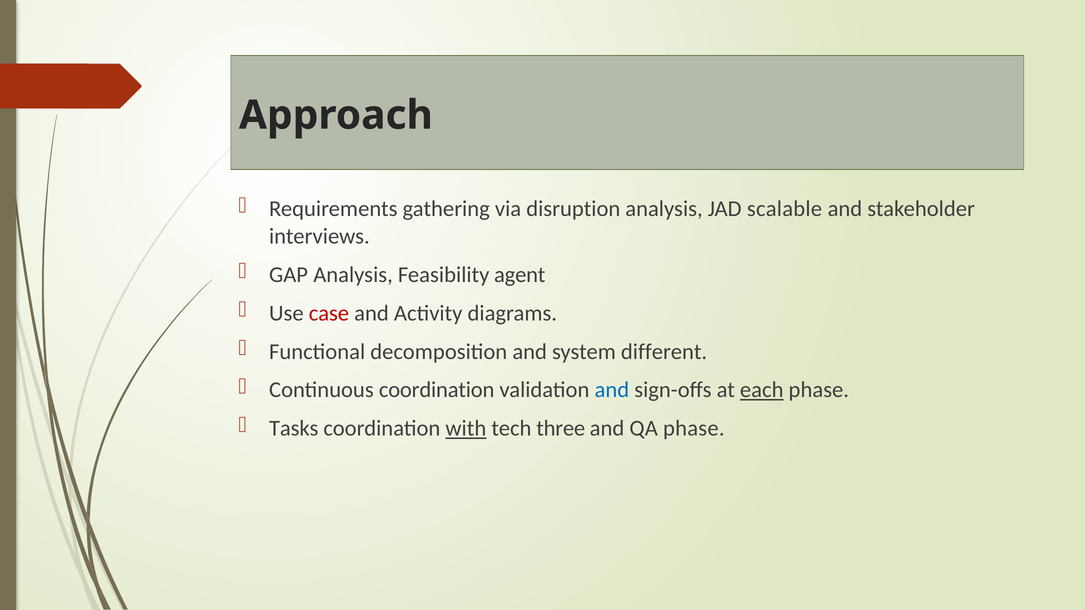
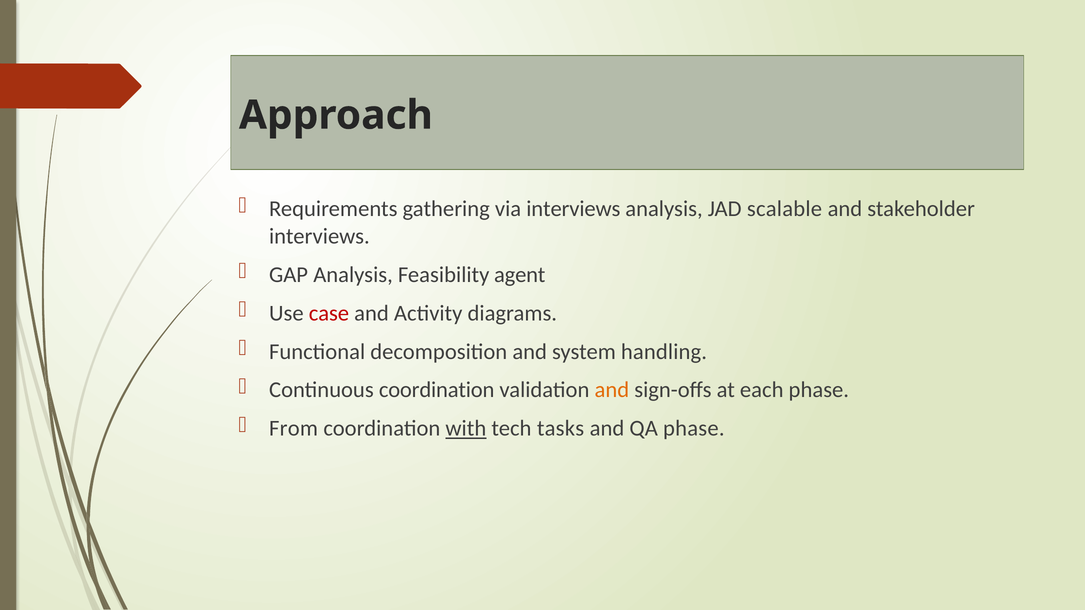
via disruption: disruption -> interviews
different: different -> handling
and at (612, 390) colour: blue -> orange
each underline: present -> none
Tasks: Tasks -> From
three: three -> tasks
